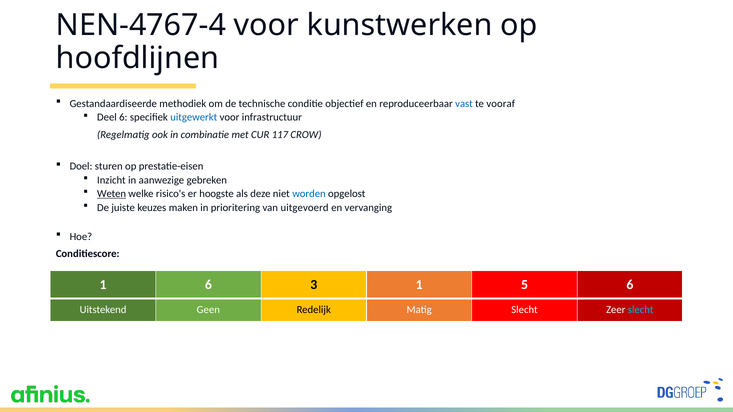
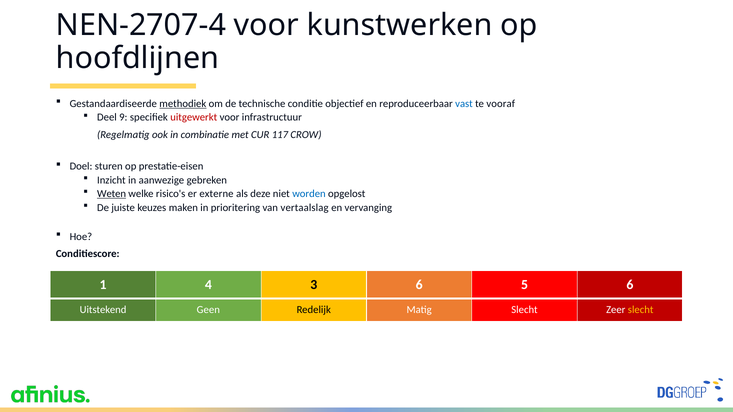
NEN-4767-4: NEN-4767-4 -> NEN-2707-4
methodiek underline: none -> present
Deel 6: 6 -> 9
uitgewerkt colour: blue -> red
hoogste: hoogste -> externe
uitgevoerd: uitgevoerd -> vertaalslag
1 6: 6 -> 4
3 1: 1 -> 6
slecht at (641, 310) colour: light blue -> yellow
